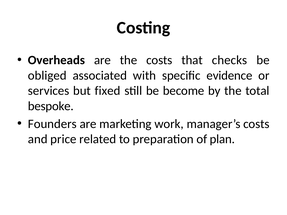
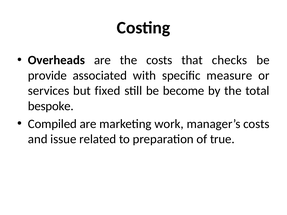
obliged: obliged -> provide
evidence: evidence -> measure
Founders: Founders -> Compiled
price: price -> issue
plan: plan -> true
